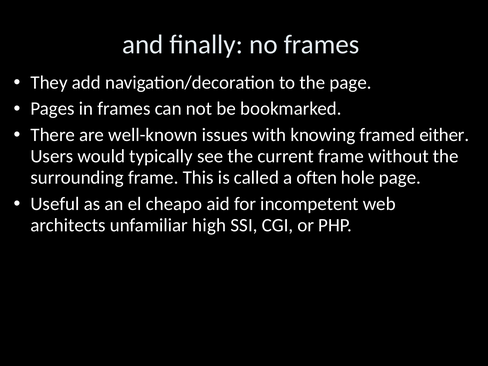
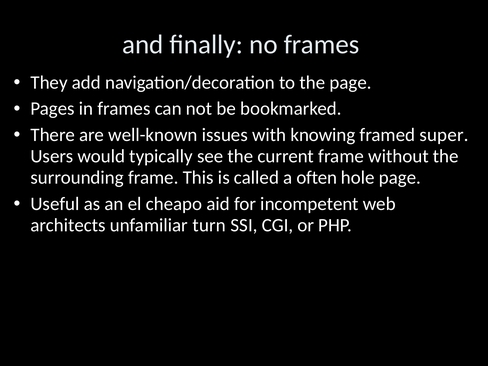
either: either -> super
high: high -> turn
